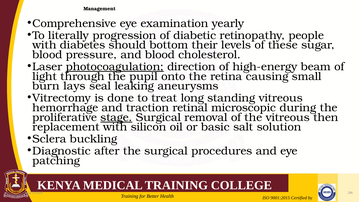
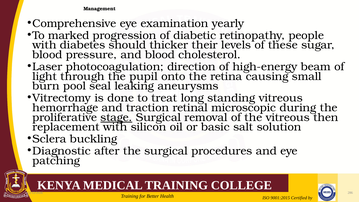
literally: literally -> marked
bottom: bottom -> thicker
photocoagulation underline: present -> none
lays: lays -> pool
